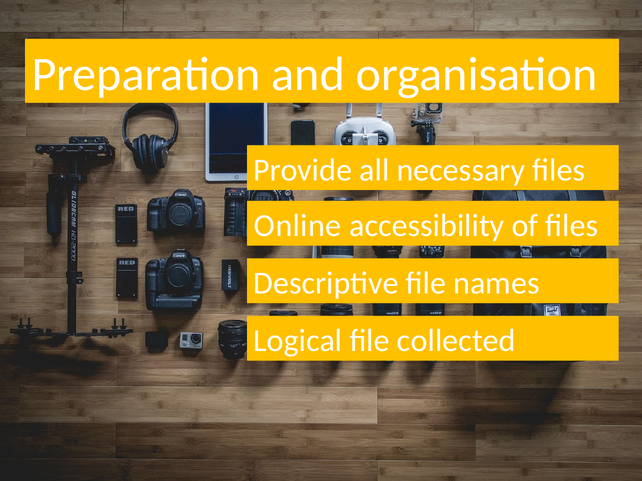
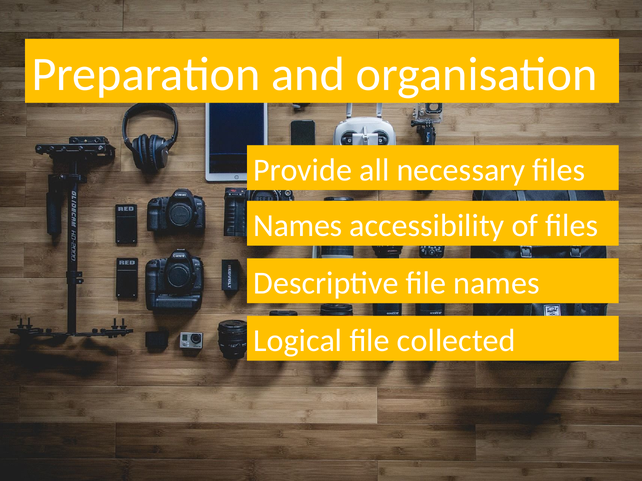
Online at (298, 226): Online -> Names
